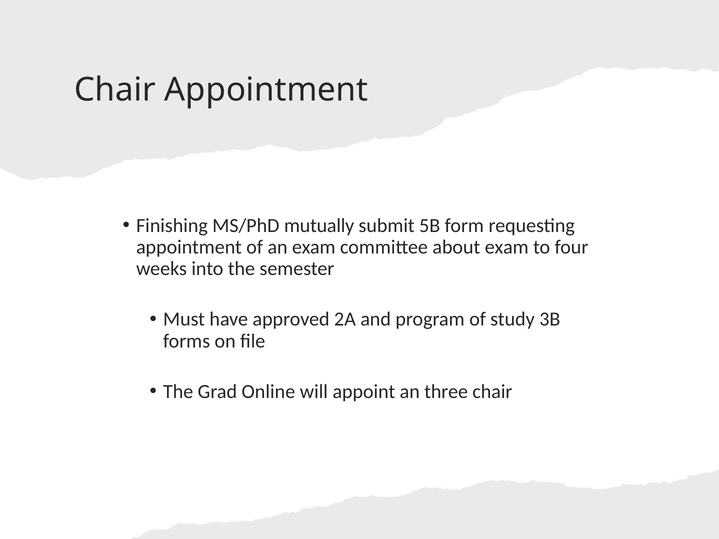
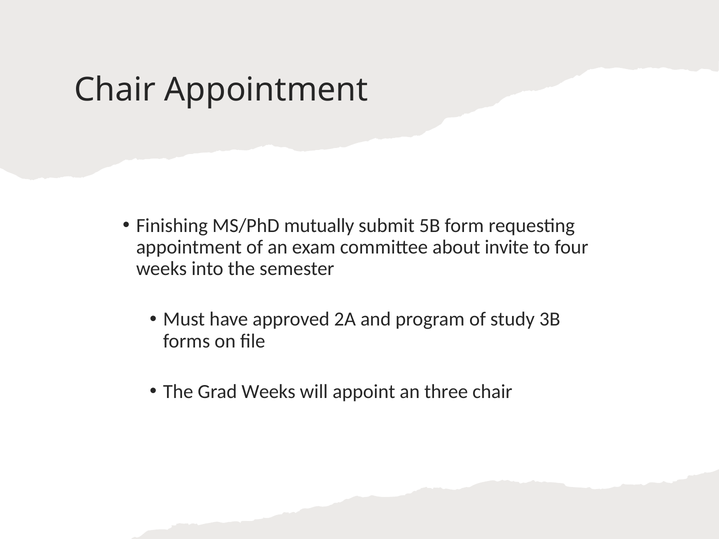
about exam: exam -> invite
Grad Online: Online -> Weeks
